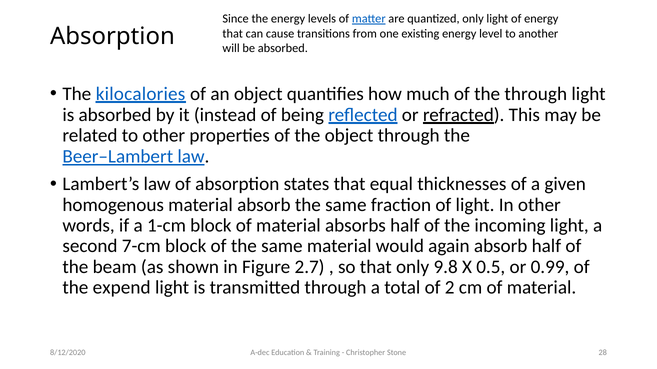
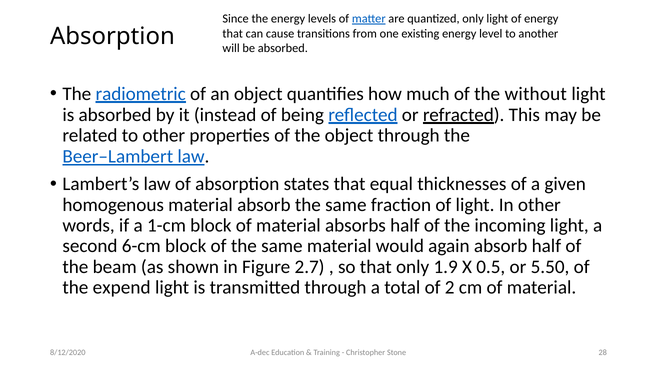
kilocalories: kilocalories -> radiometric
the through: through -> without
7-cm: 7-cm -> 6-cm
9.8: 9.8 -> 1.9
0.99: 0.99 -> 5.50
